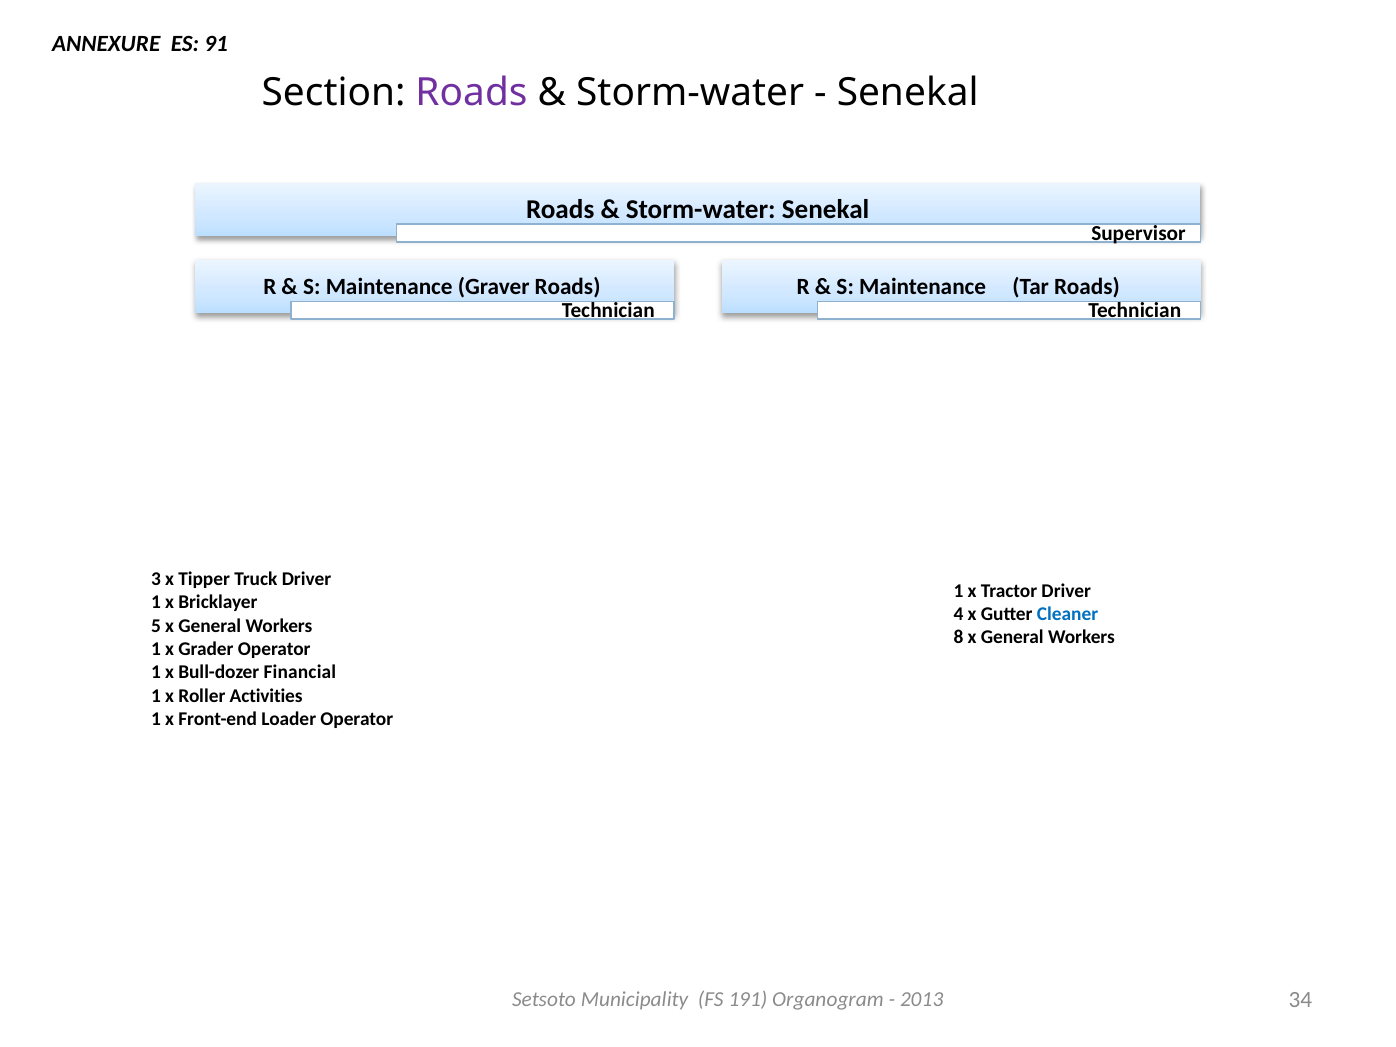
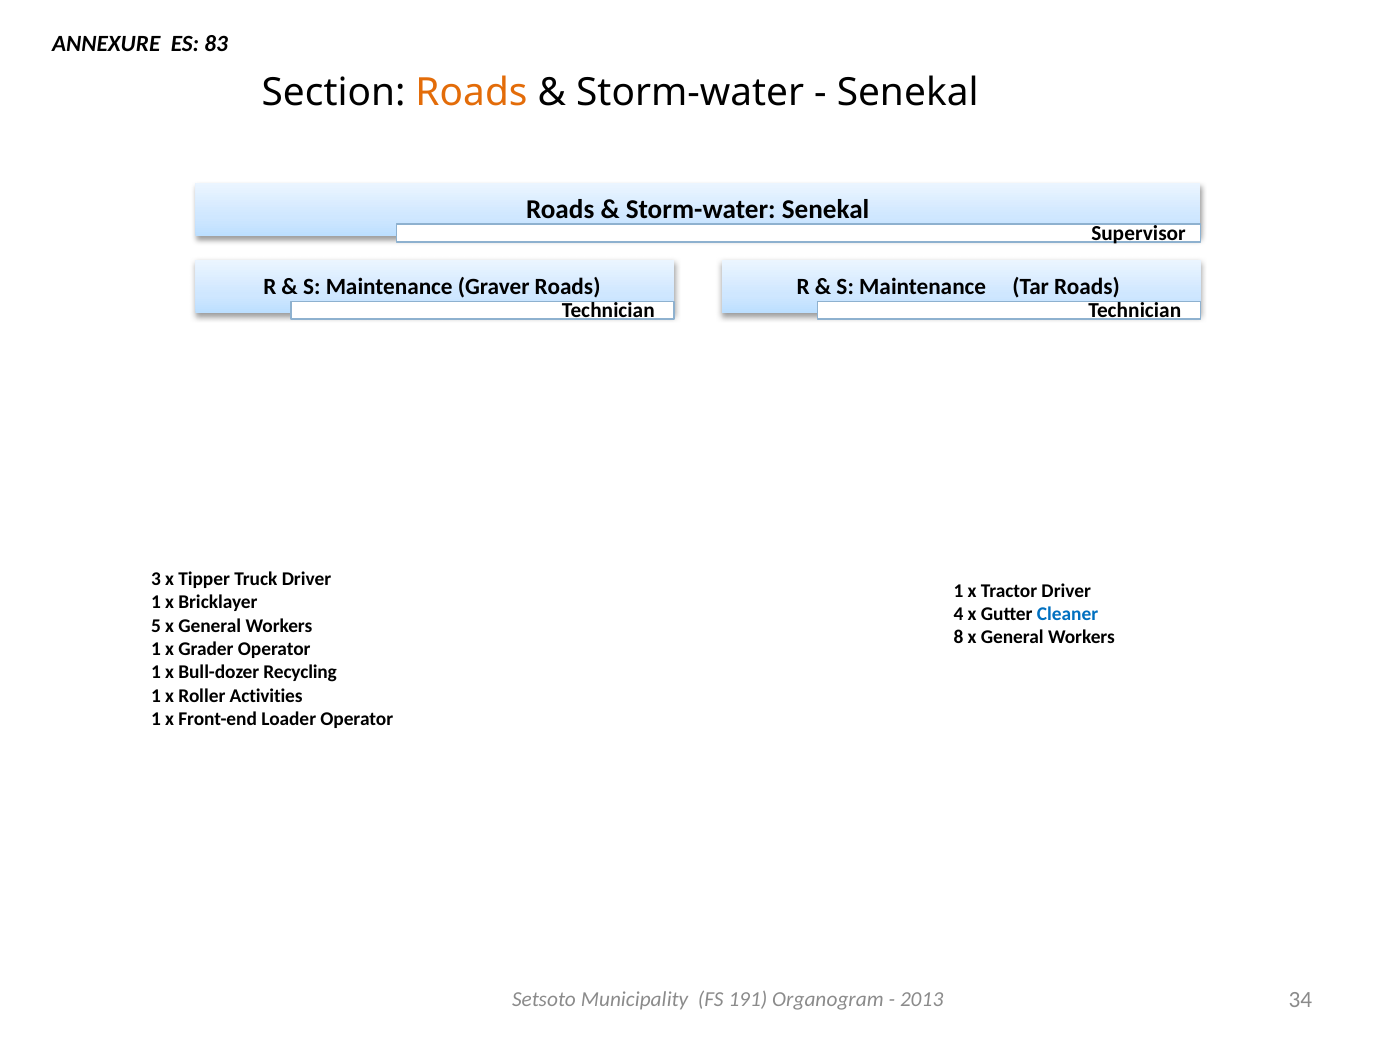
91: 91 -> 83
Roads at (472, 93) colour: purple -> orange
Financial: Financial -> Recycling
